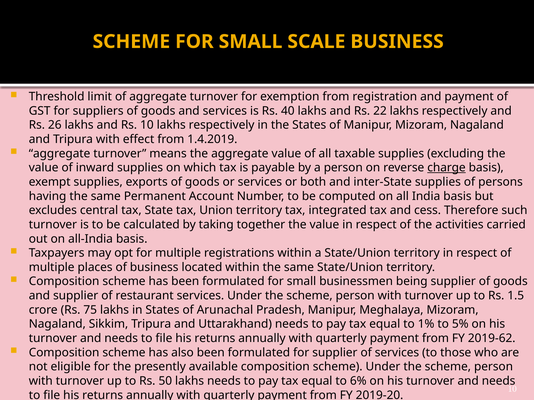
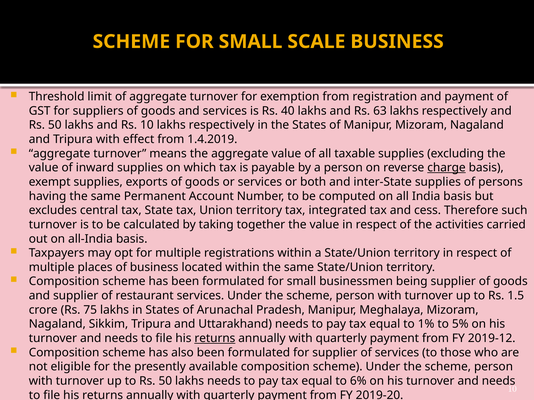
22: 22 -> 63
26 at (55, 125): 26 -> 50
returns at (215, 339) underline: none -> present
2019-62: 2019-62 -> 2019-12
